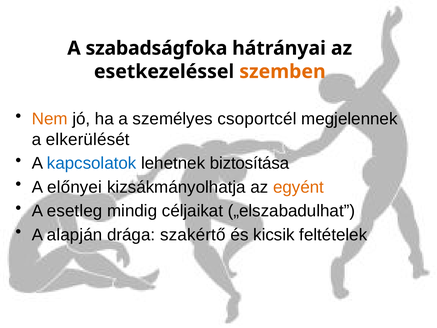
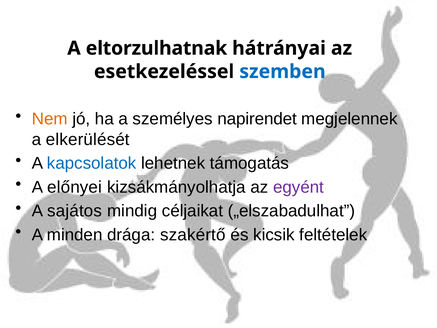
szabadságfoka: szabadságfoka -> eltorzulhatnak
szemben colour: orange -> blue
csoportcél: csoportcél -> napirendet
biztosítása: biztosítása -> támogatás
egyént colour: orange -> purple
esetleg: esetleg -> sajátos
alapján: alapján -> minden
